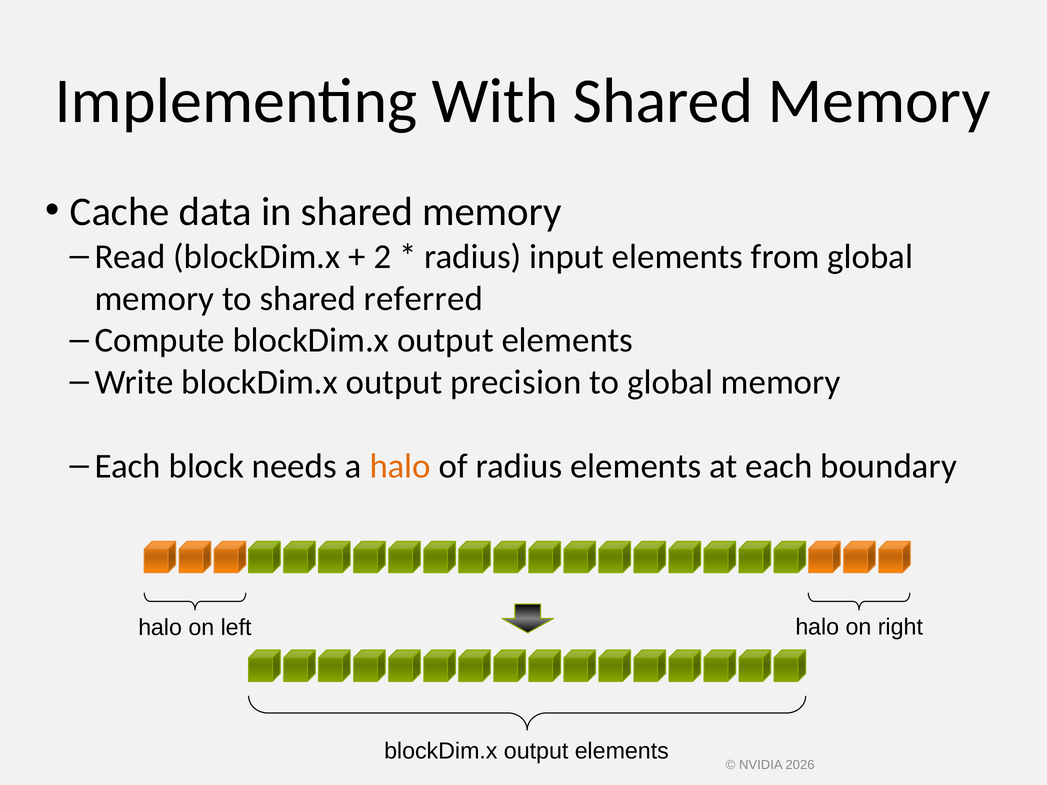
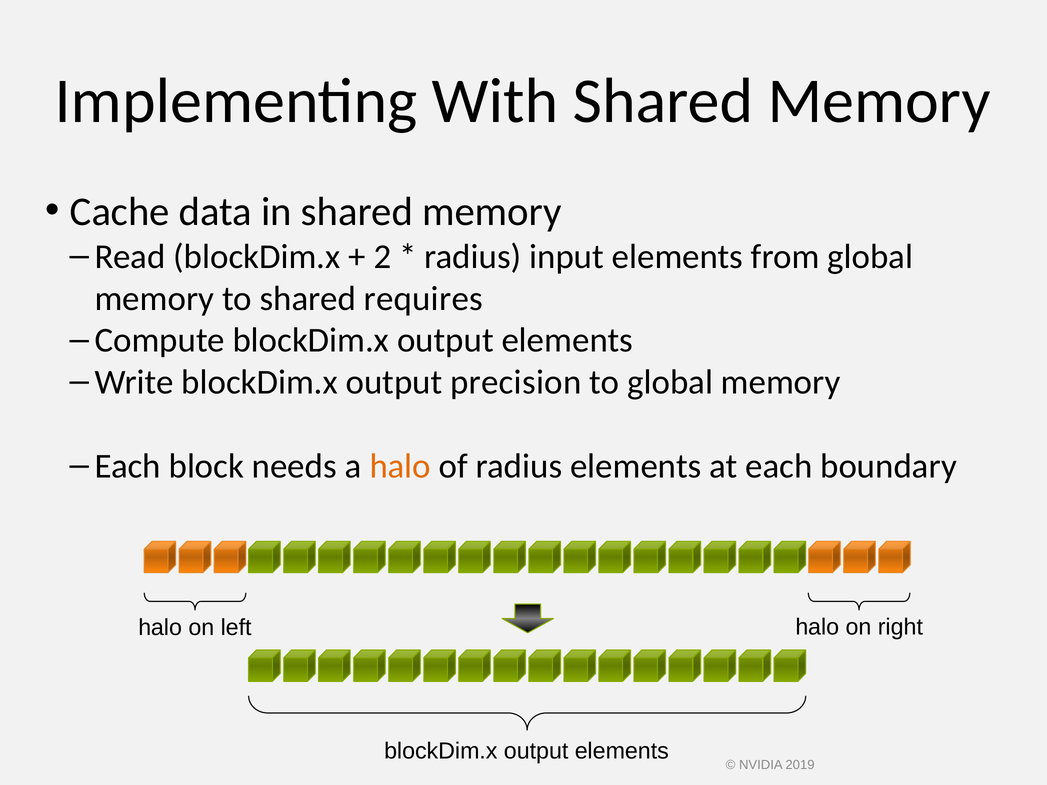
referred: referred -> requires
2026: 2026 -> 2019
